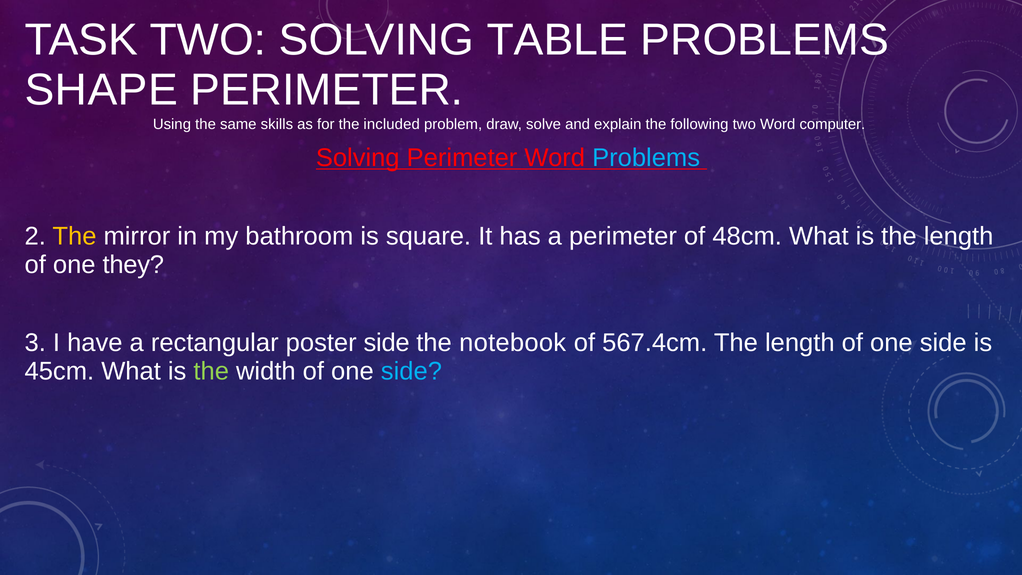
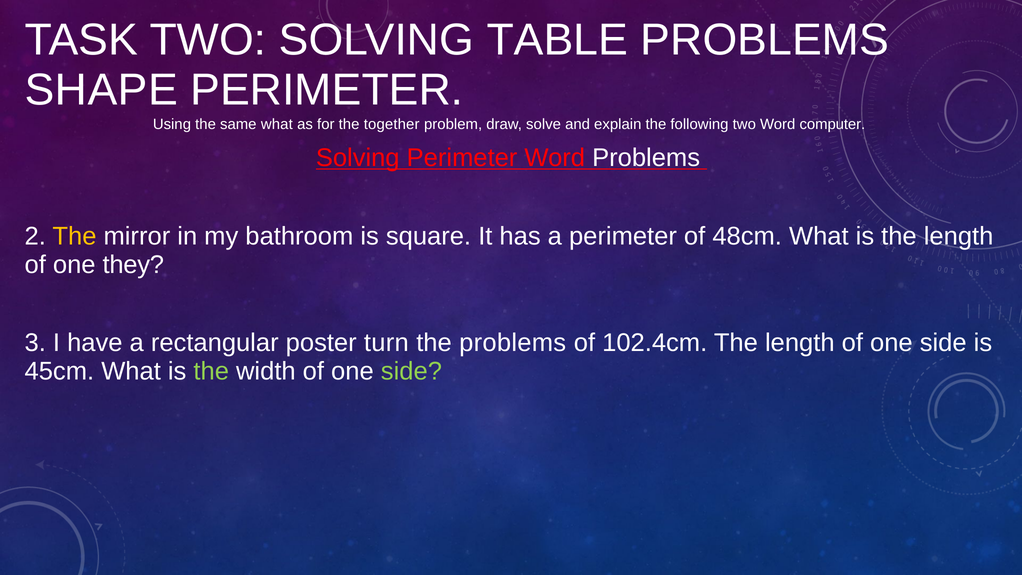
same skills: skills -> what
included: included -> together
Problems at (646, 158) colour: light blue -> white
poster side: side -> turn
the notebook: notebook -> problems
567.4cm: 567.4cm -> 102.4cm
side at (411, 371) colour: light blue -> light green
